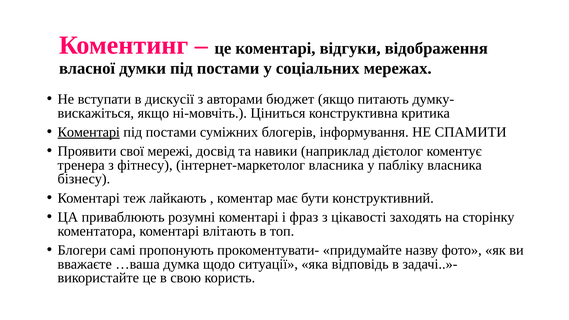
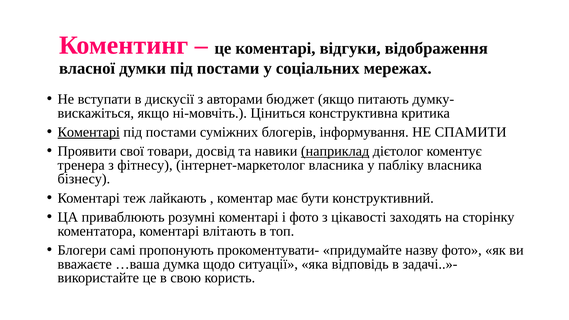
мережі: мережі -> товари
наприклад underline: none -> present
і фраз: фраз -> фото
